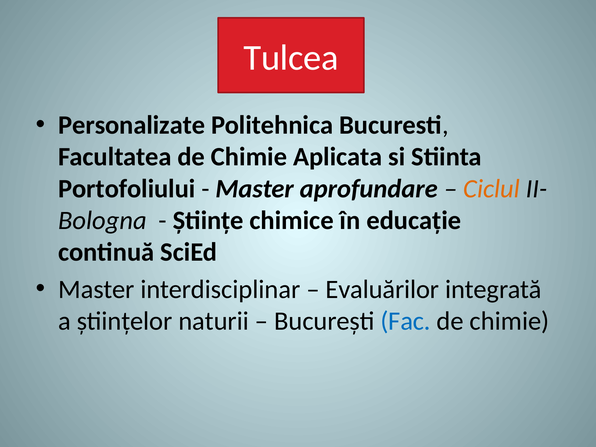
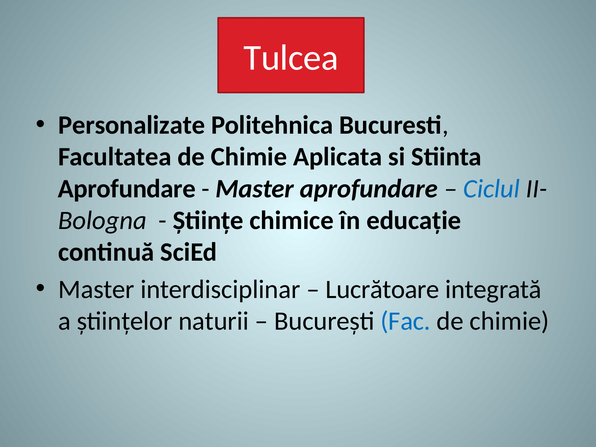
Portofoliului at (127, 189): Portofoliului -> Aprofundare
Ciclul colour: orange -> blue
Evaluărilor: Evaluărilor -> Lucrătoare
